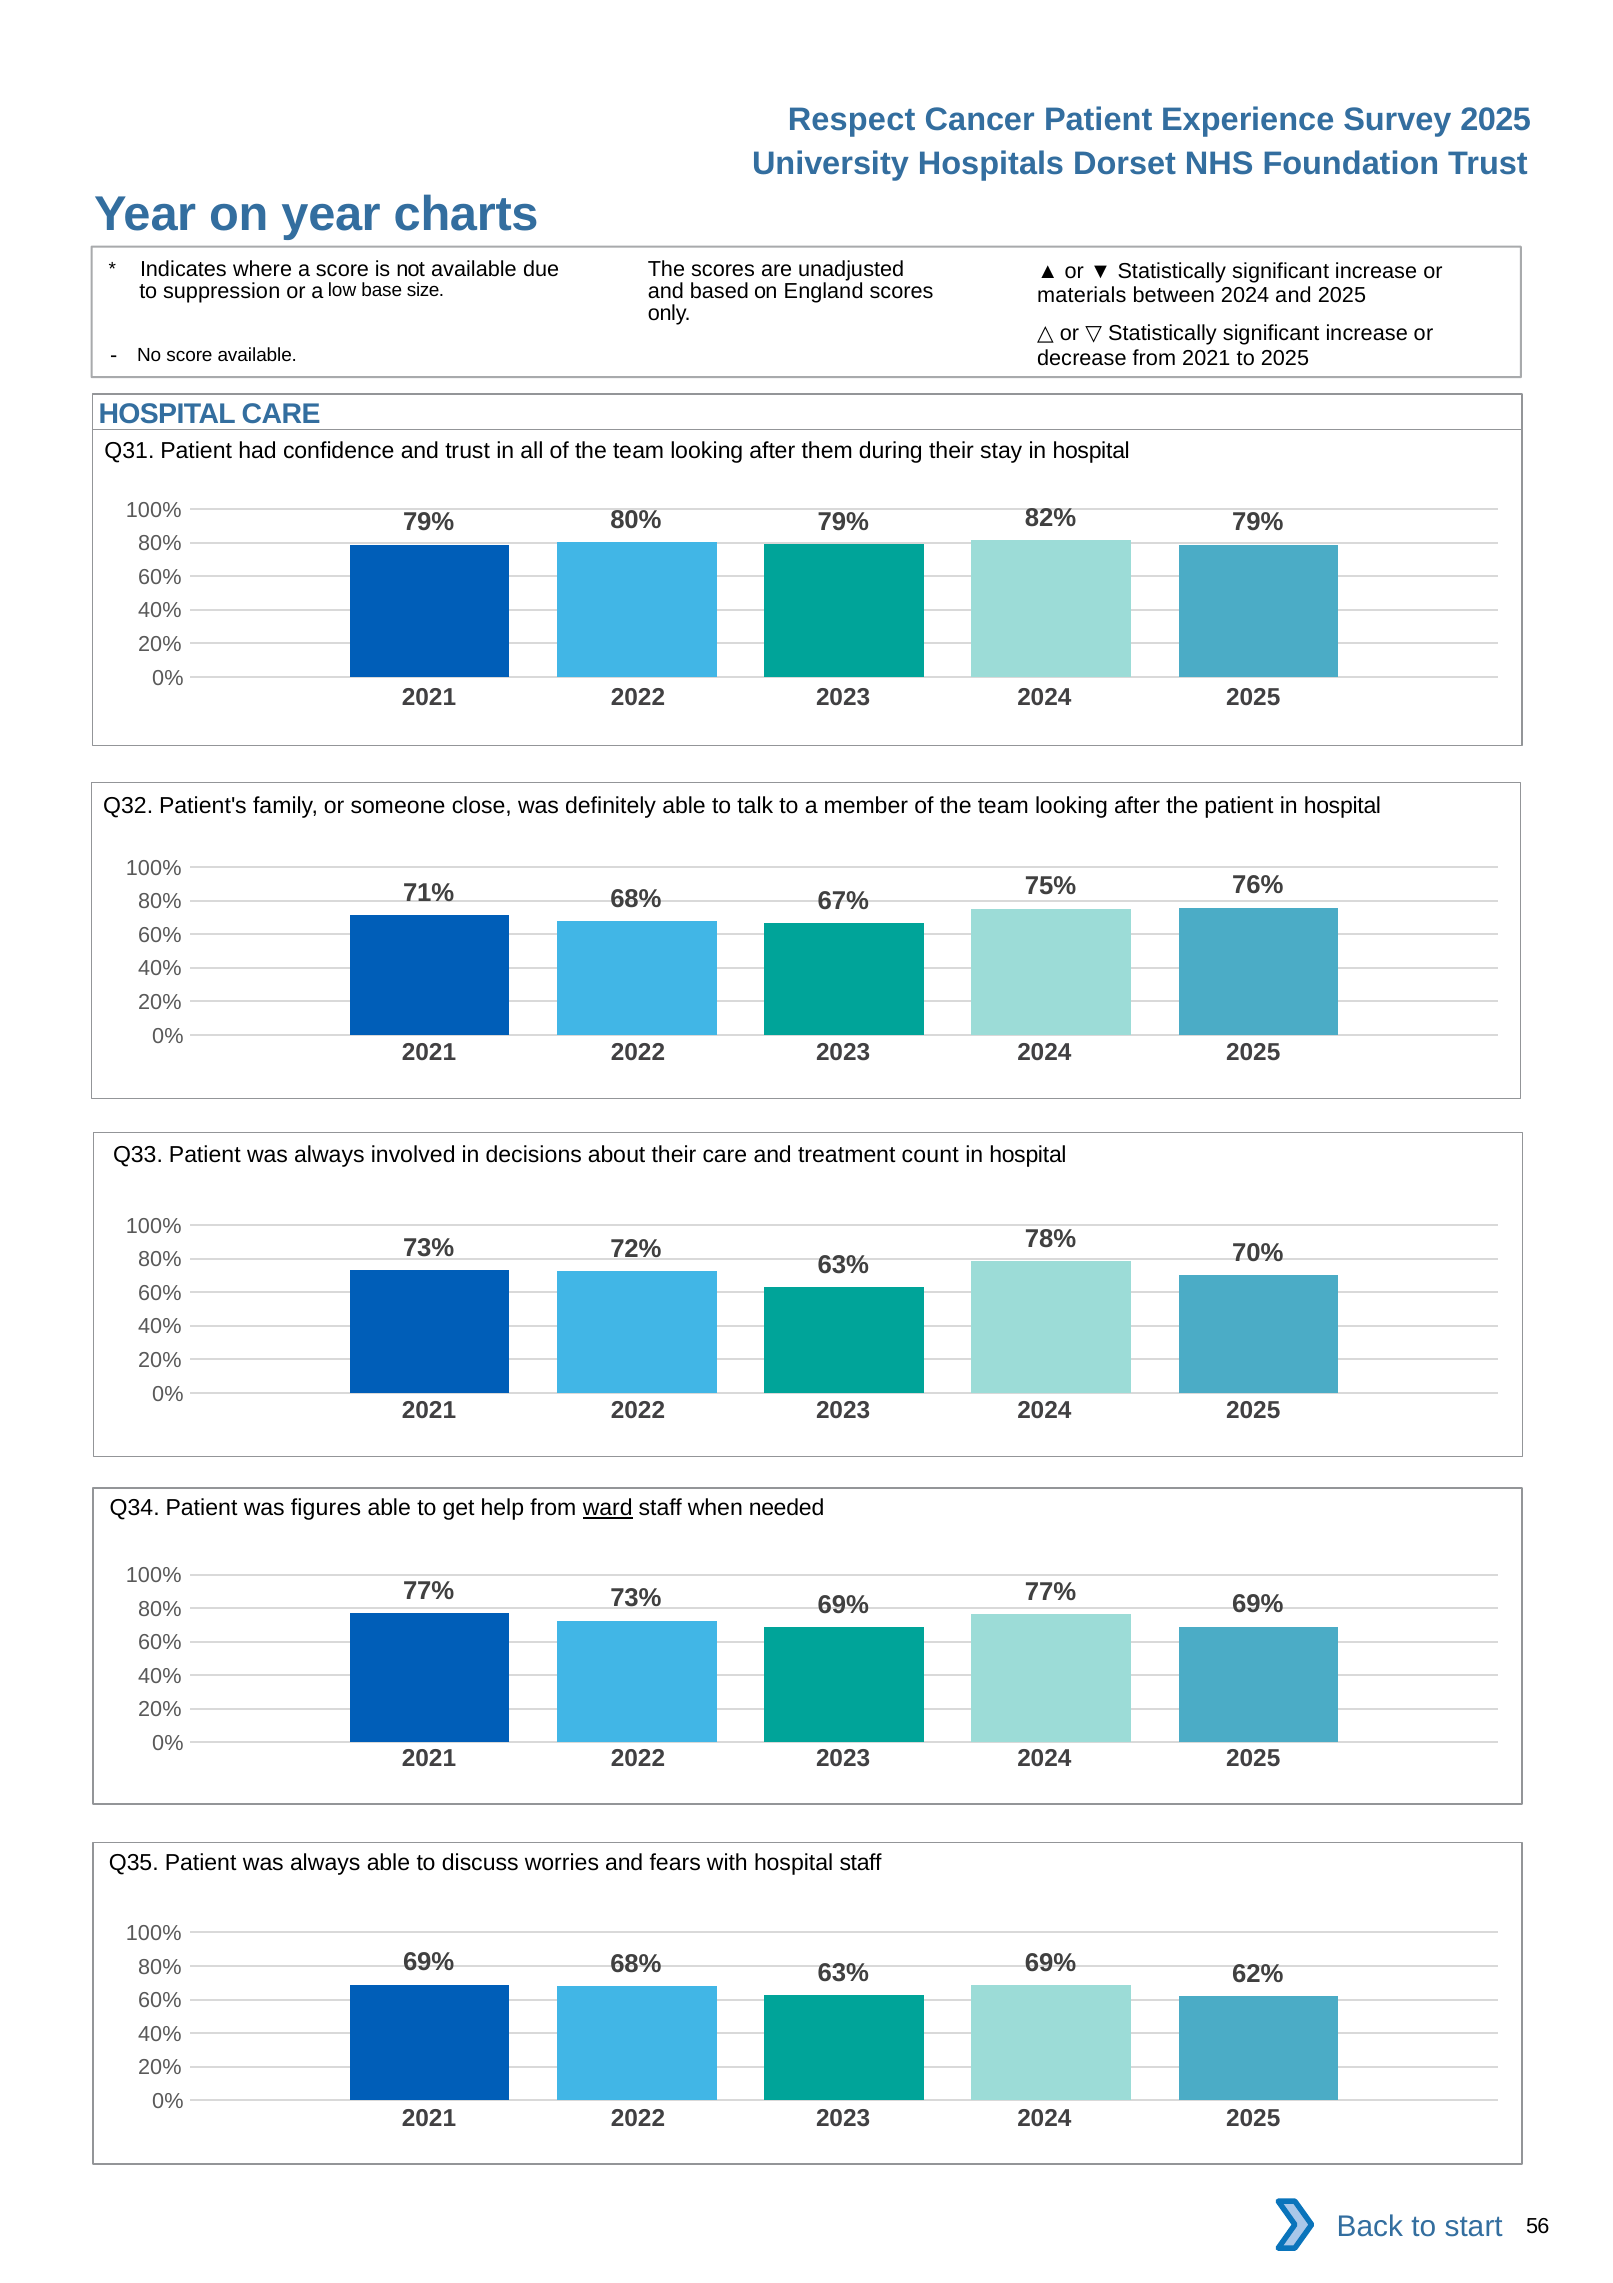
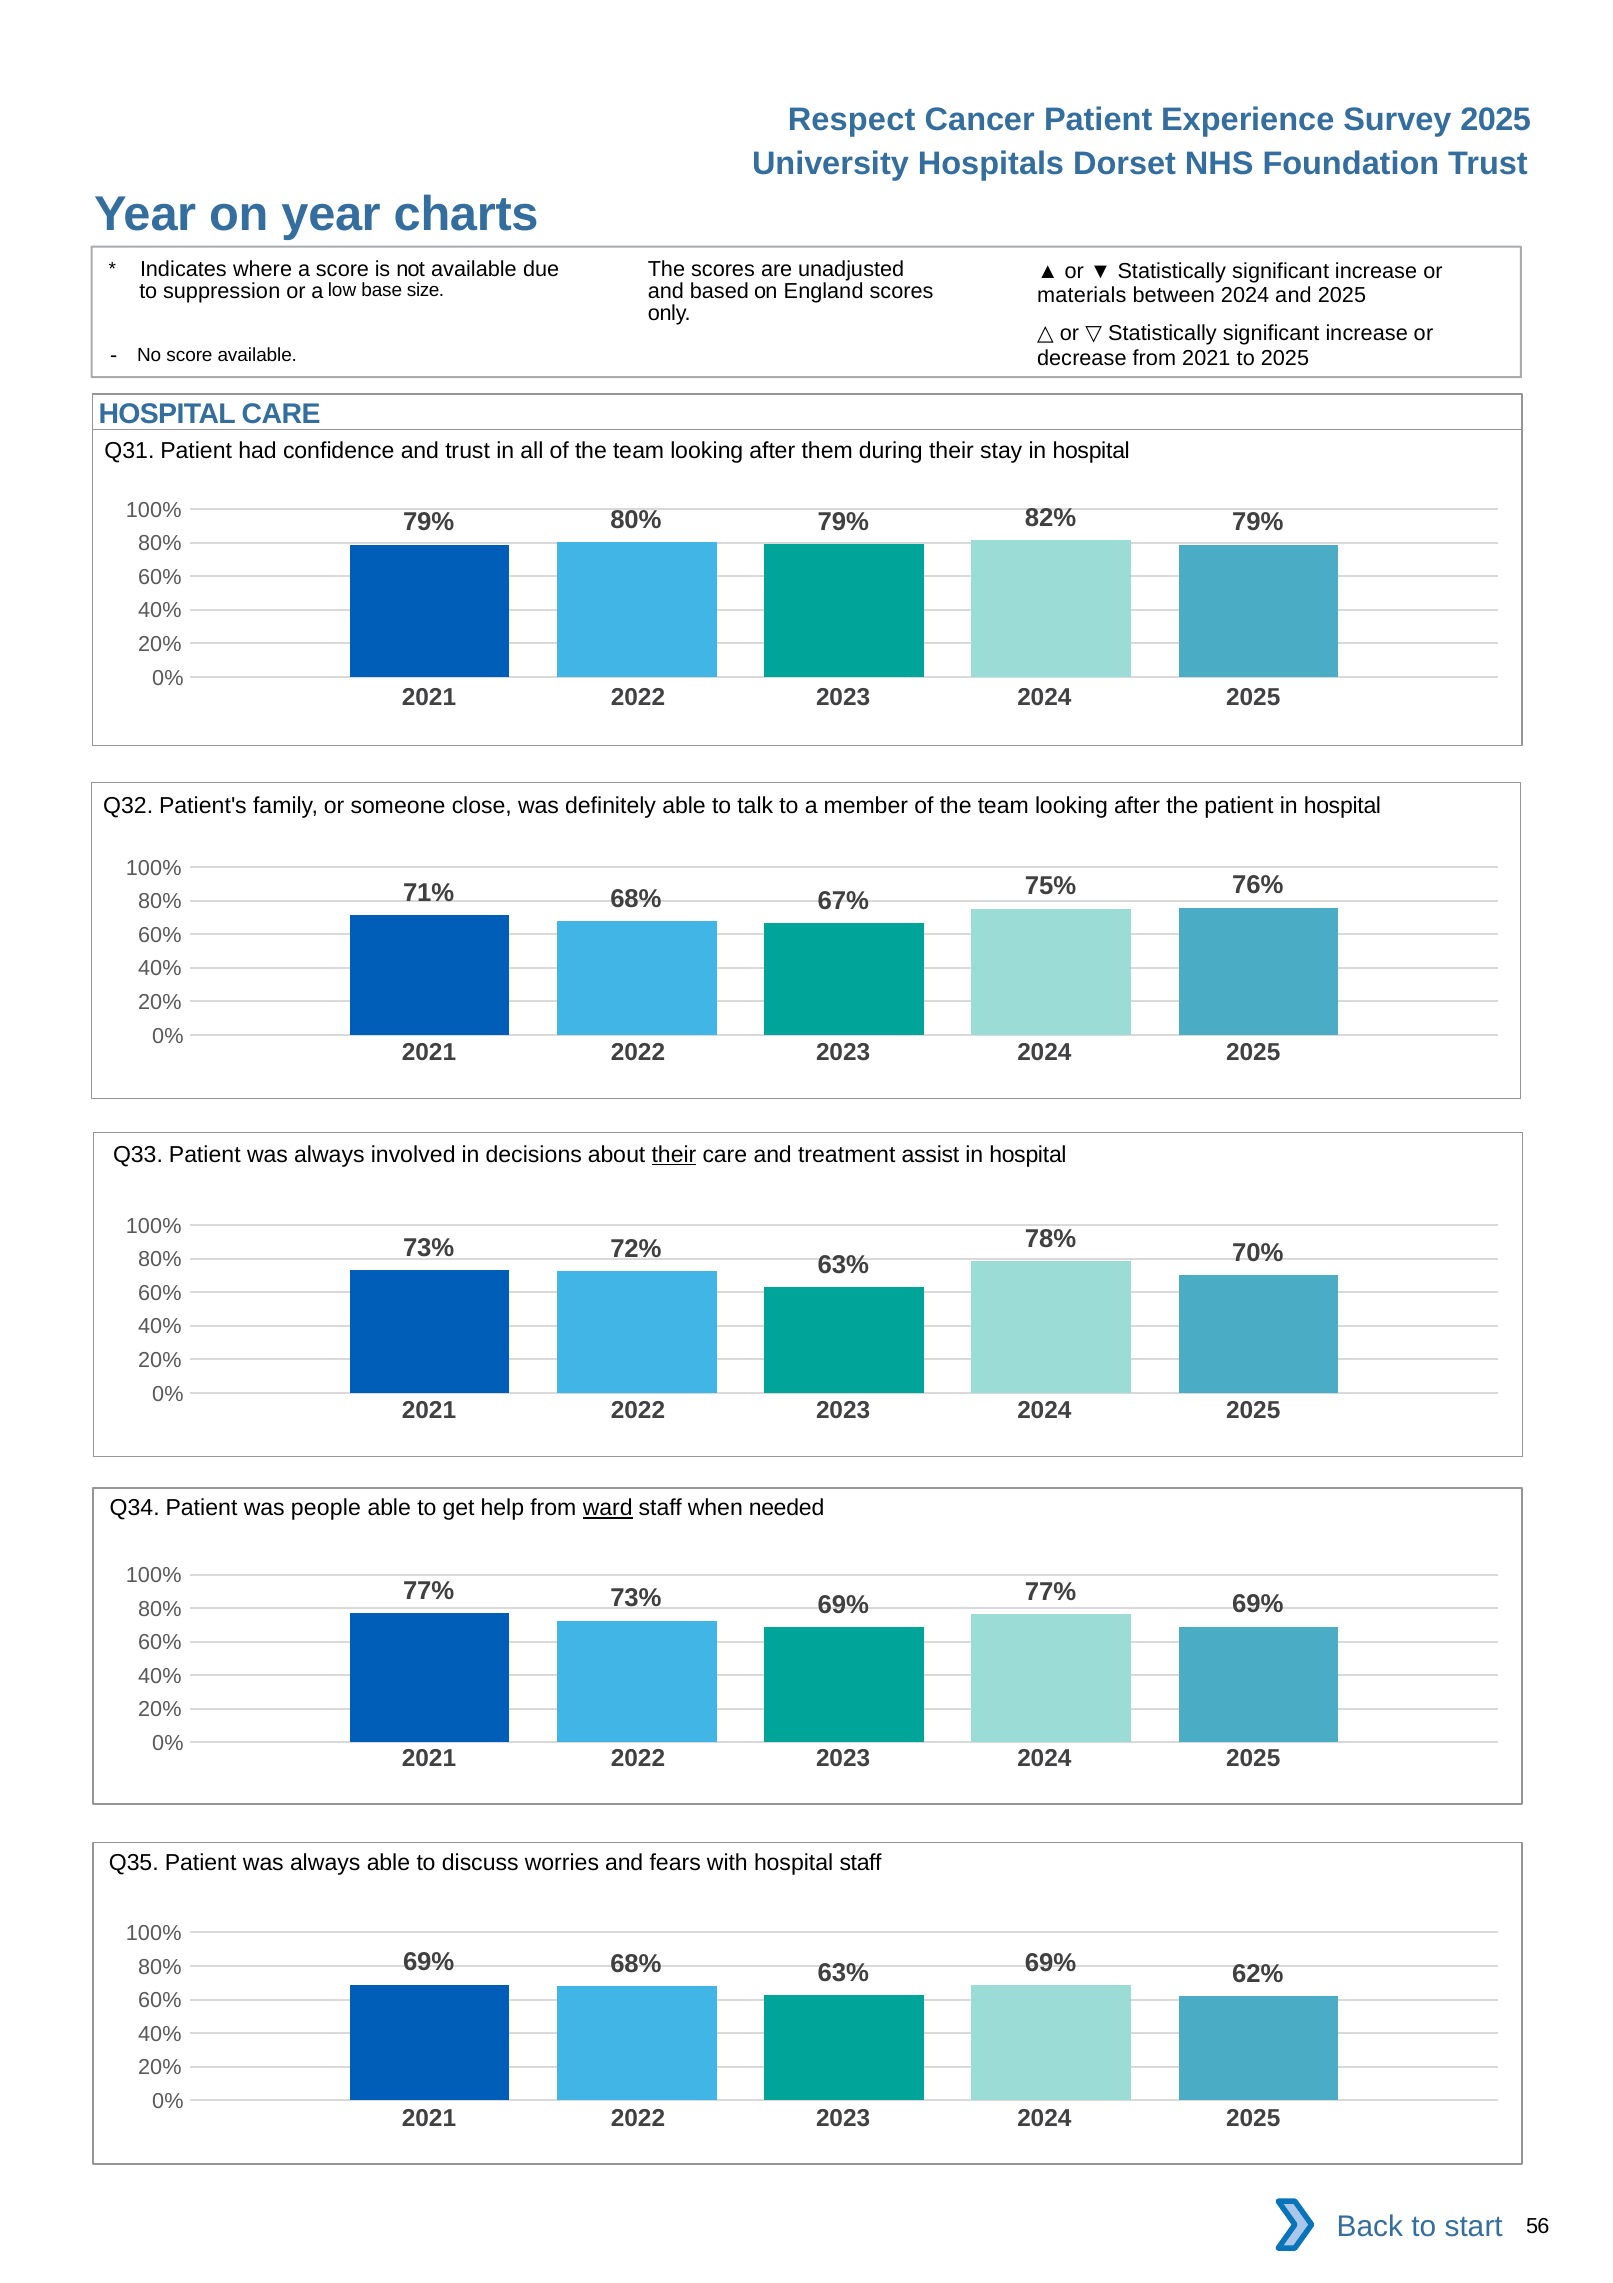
their at (674, 1154) underline: none -> present
count: count -> assist
figures: figures -> people
